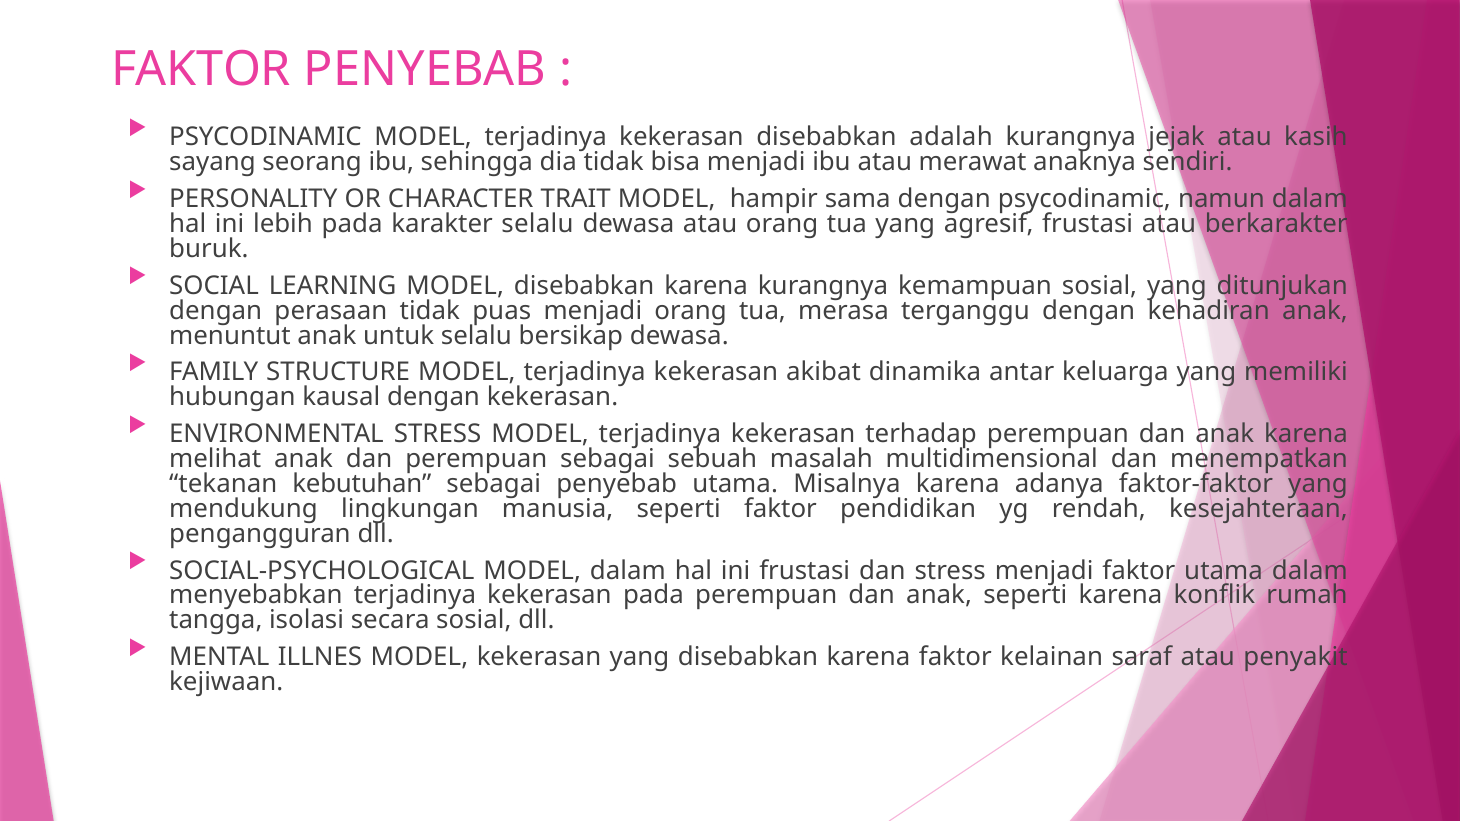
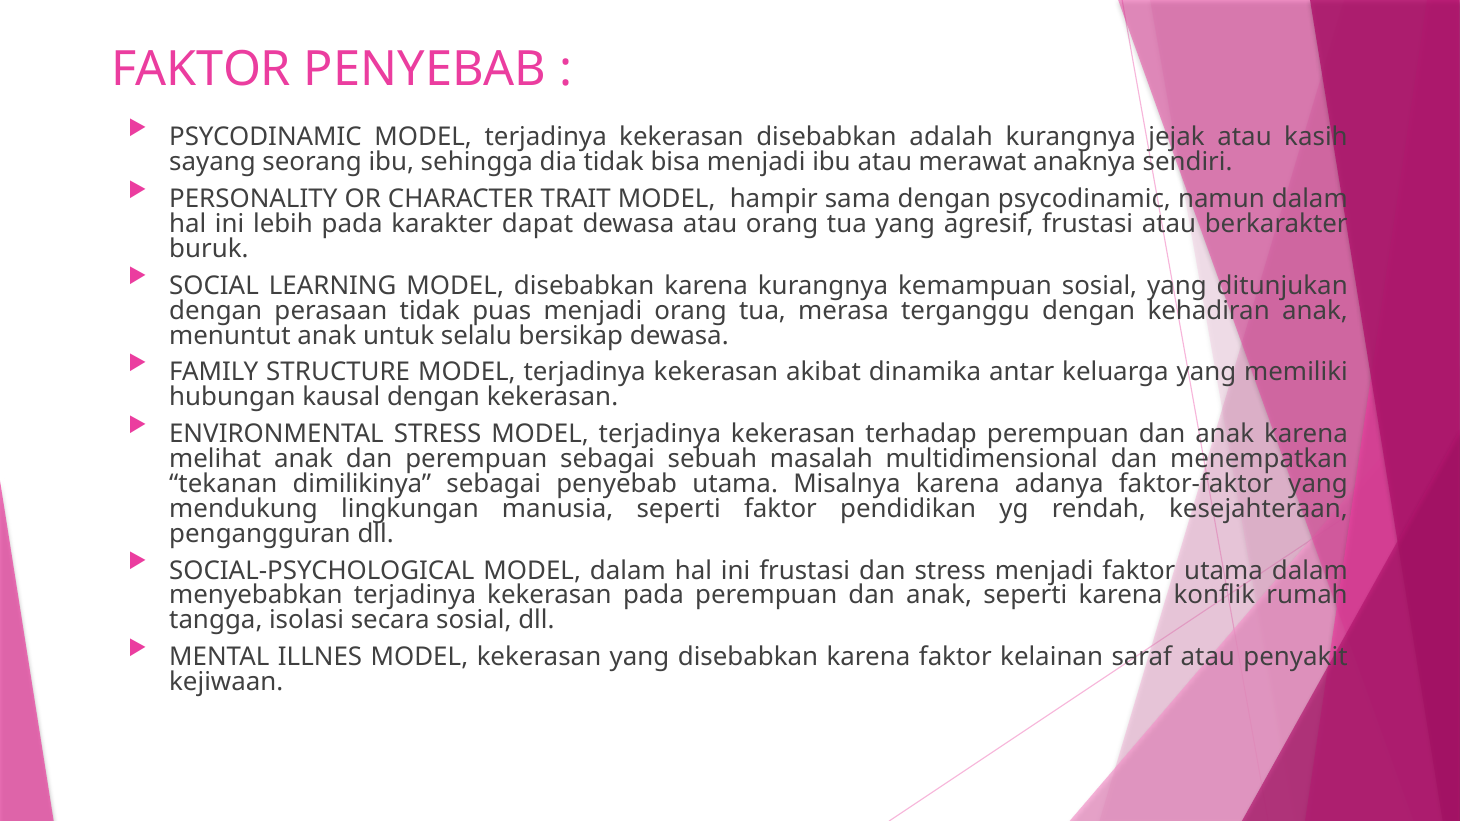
karakter selalu: selalu -> dapat
kebutuhan: kebutuhan -> dimilikinya
